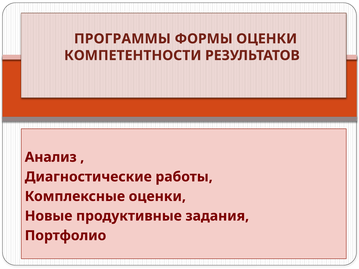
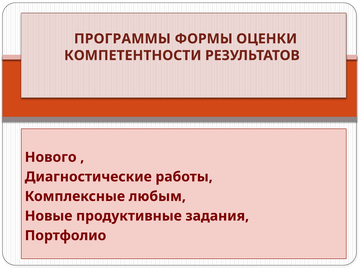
Анализ: Анализ -> Нового
Комплексные оценки: оценки -> любым
